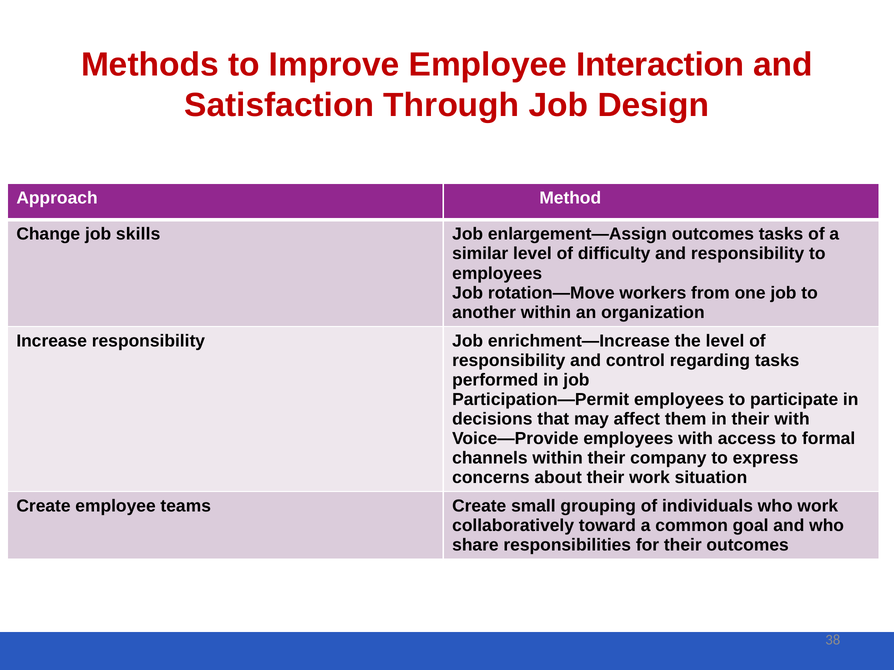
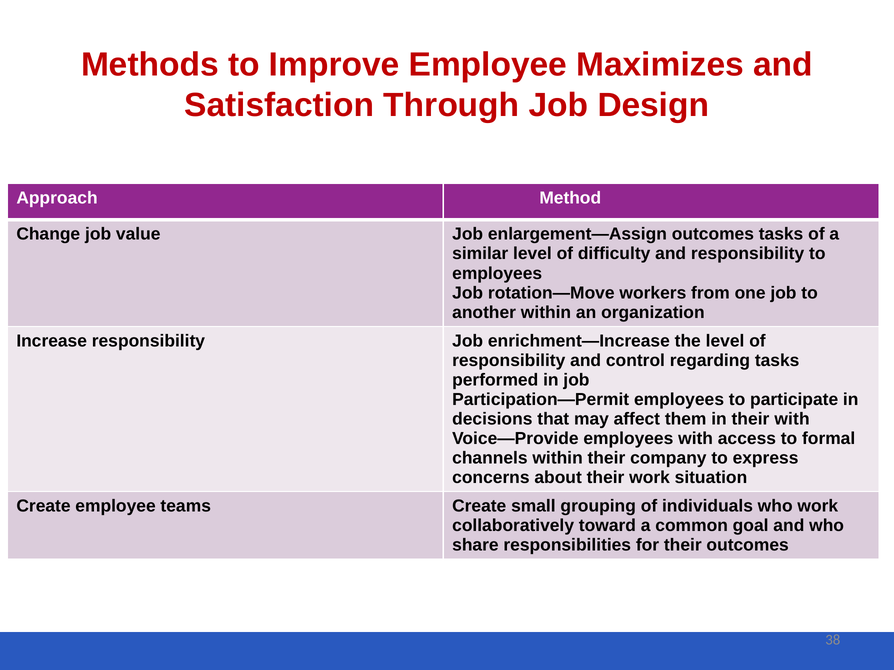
Interaction: Interaction -> Maximizes
skills: skills -> value
